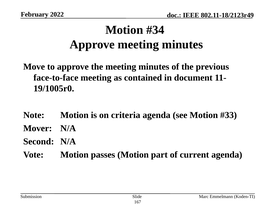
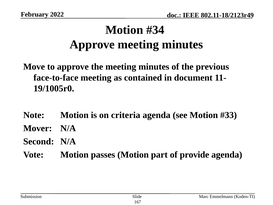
current: current -> provide
